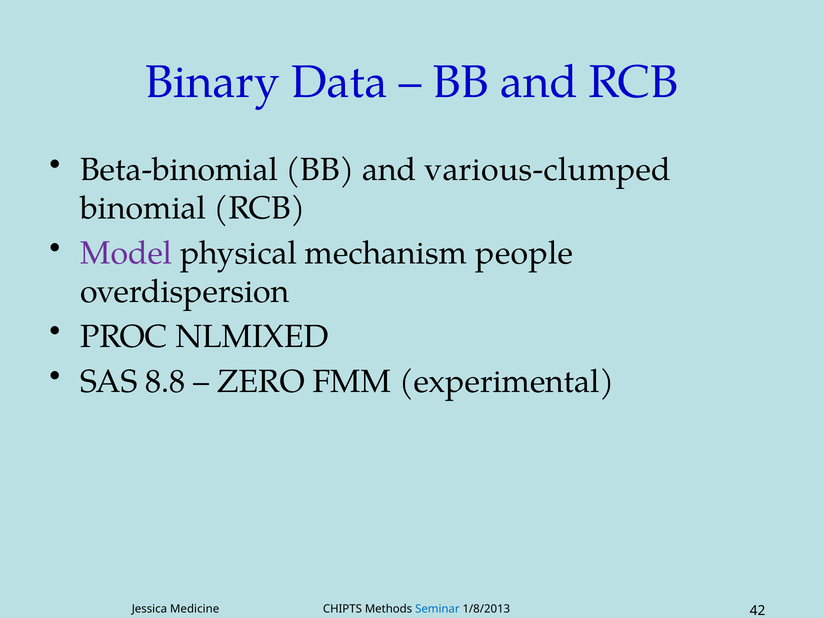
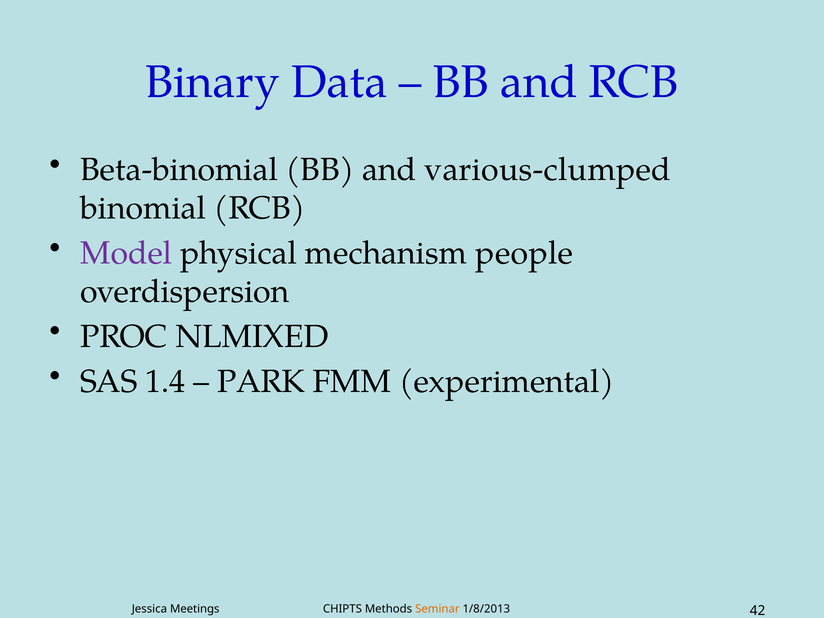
8.8: 8.8 -> 1.4
ZERO: ZERO -> PARK
Medicine: Medicine -> Meetings
Seminar colour: blue -> orange
